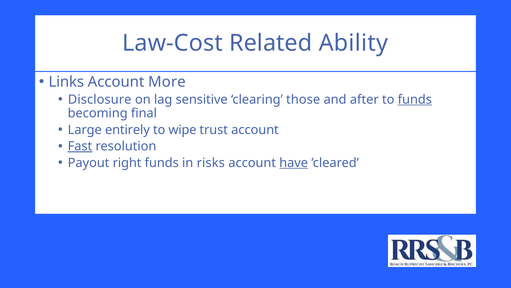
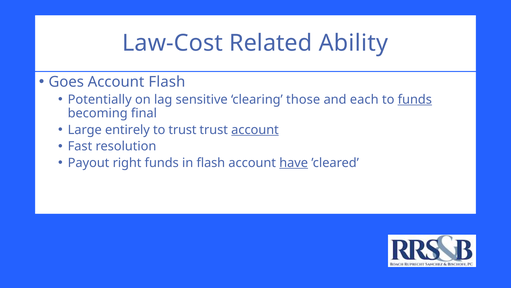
Links: Links -> Goes
Account More: More -> Flash
Disclosure: Disclosure -> Potentially
after: after -> each
to wipe: wipe -> trust
account at (255, 130) underline: none -> present
Fast underline: present -> none
in risks: risks -> flash
